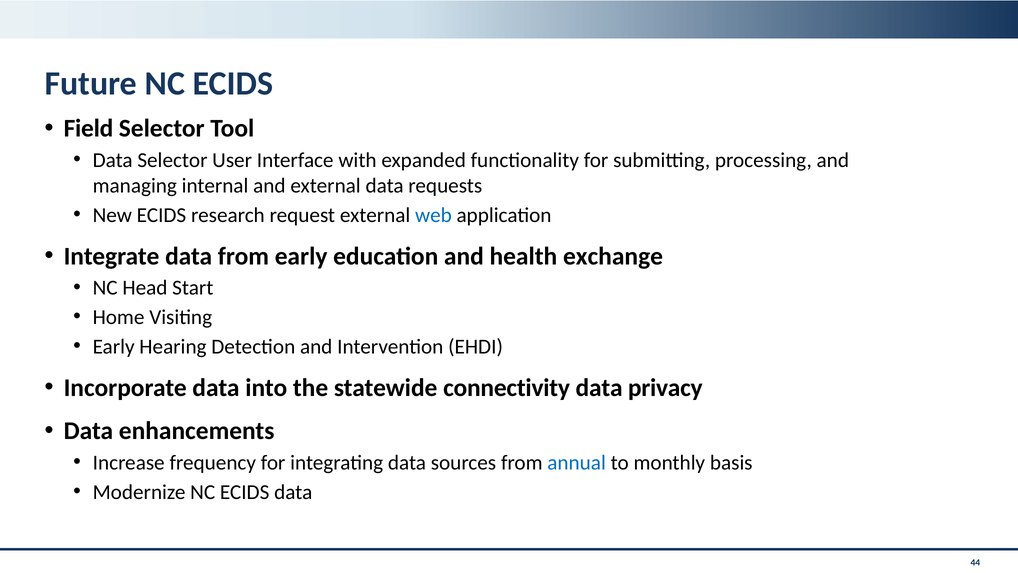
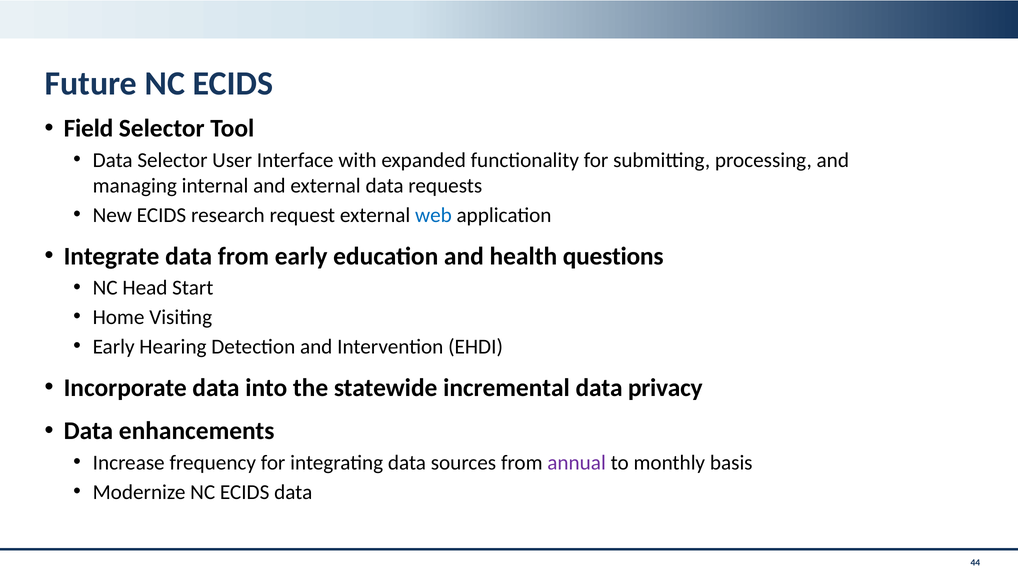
exchange: exchange -> questions
connectivity: connectivity -> incremental
annual colour: blue -> purple
